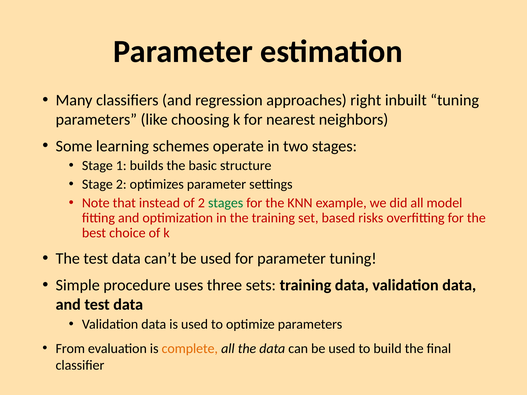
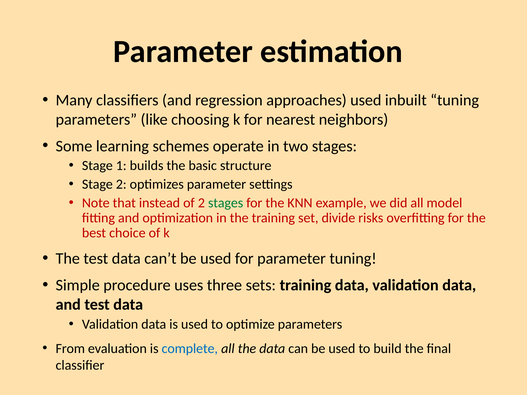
approaches right: right -> used
based: based -> divide
complete colour: orange -> blue
